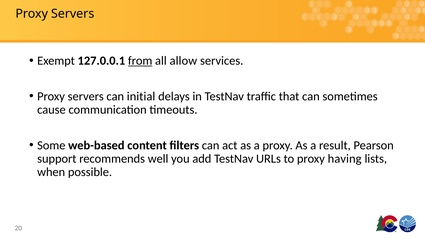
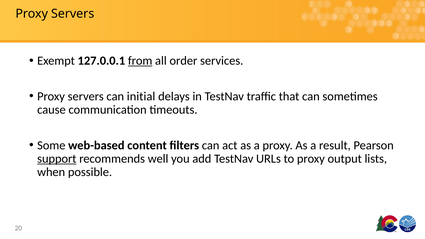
allow: allow -> order
support underline: none -> present
having: having -> output
